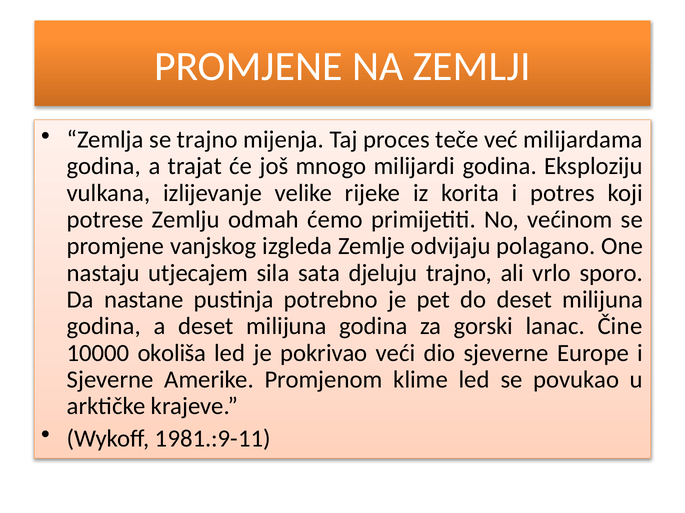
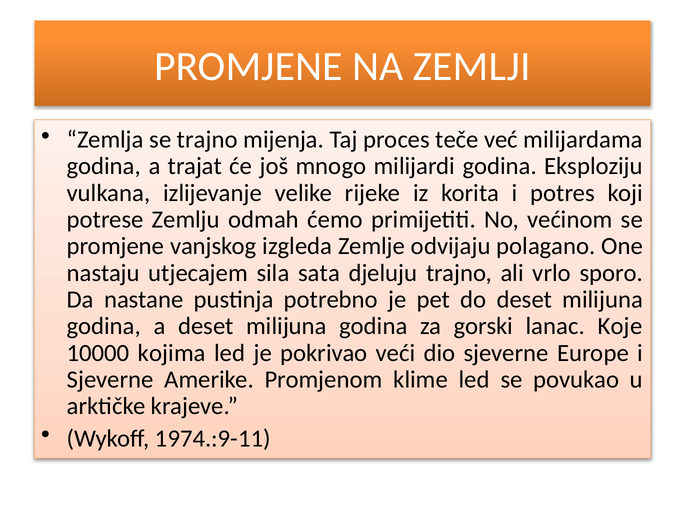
Čine: Čine -> Koje
okoliša: okoliša -> kojima
1981.:9-11: 1981.:9-11 -> 1974.:9-11
